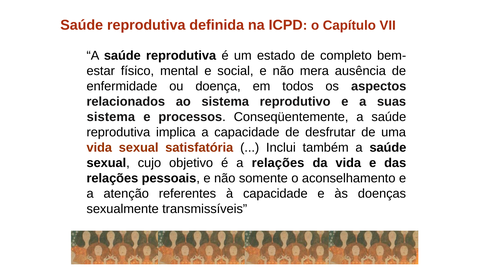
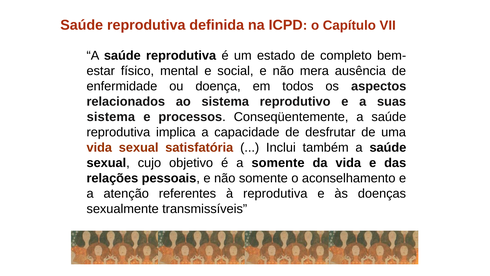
a relações: relações -> somente
à capacidade: capacidade -> reprodutiva
